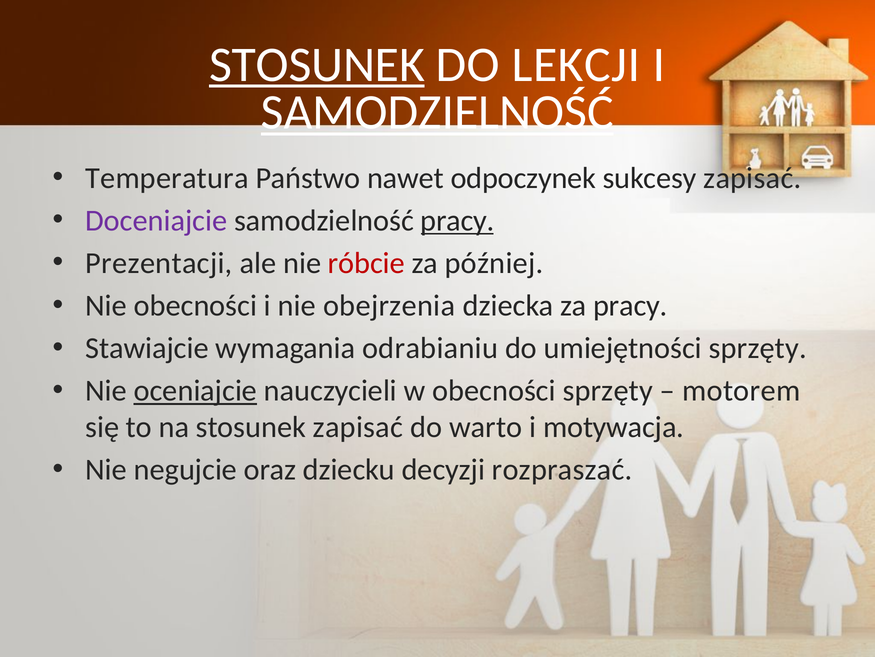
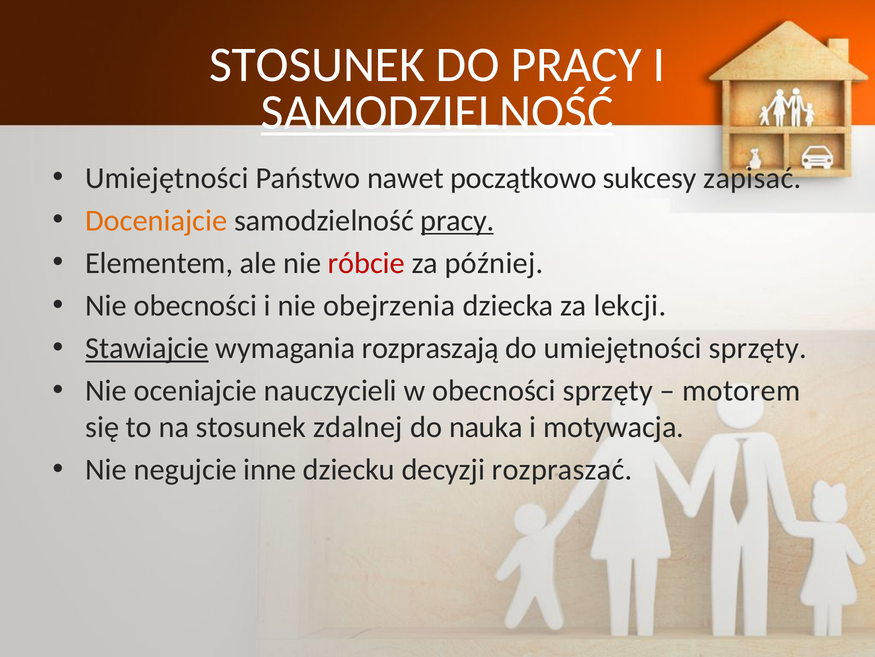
STOSUNEK at (317, 65) underline: present -> none
DO LEKCJI: LEKCJI -> PRACY
Temperatura at (167, 178): Temperatura -> Umiejętności
odpoczynek: odpoczynek -> początkowo
Doceniajcie colour: purple -> orange
Prezentacji: Prezentacji -> Elementem
za pracy: pracy -> lekcji
Stawiajcie underline: none -> present
odrabianiu: odrabianiu -> rozpraszają
oceniajcie underline: present -> none
stosunek zapisać: zapisać -> zdalnej
warto: warto -> nauka
oraz: oraz -> inne
